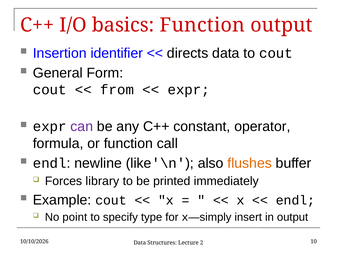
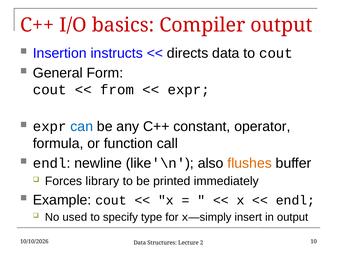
basics Function: Function -> Compiler
identifier: identifier -> instructs
can colour: purple -> blue
point: point -> used
